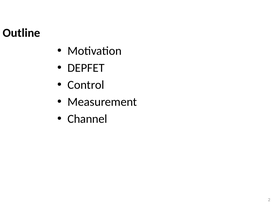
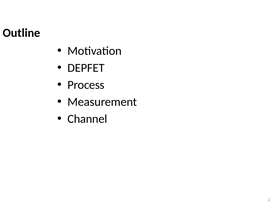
Control: Control -> Process
